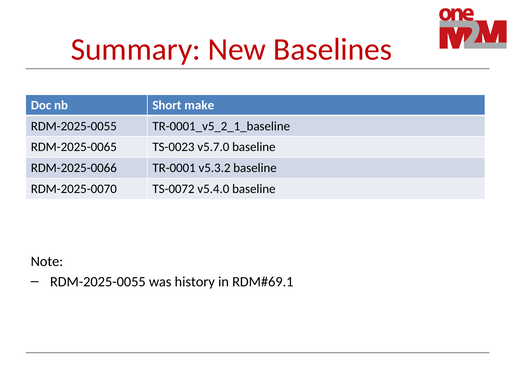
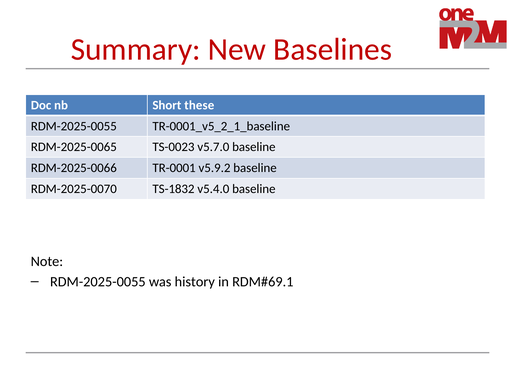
make: make -> these
v5.3.2: v5.3.2 -> v5.9.2
TS-0072: TS-0072 -> TS-1832
